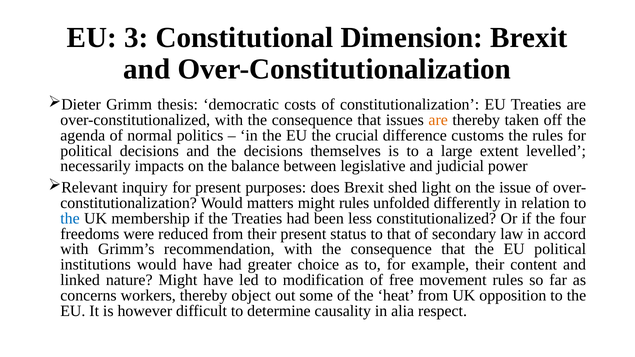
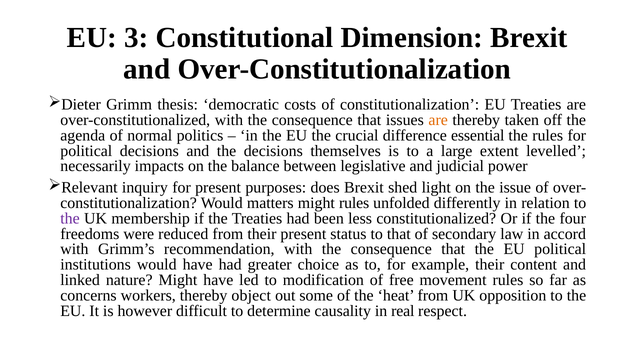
customs: customs -> essential
the at (70, 219) colour: blue -> purple
alia: alia -> real
